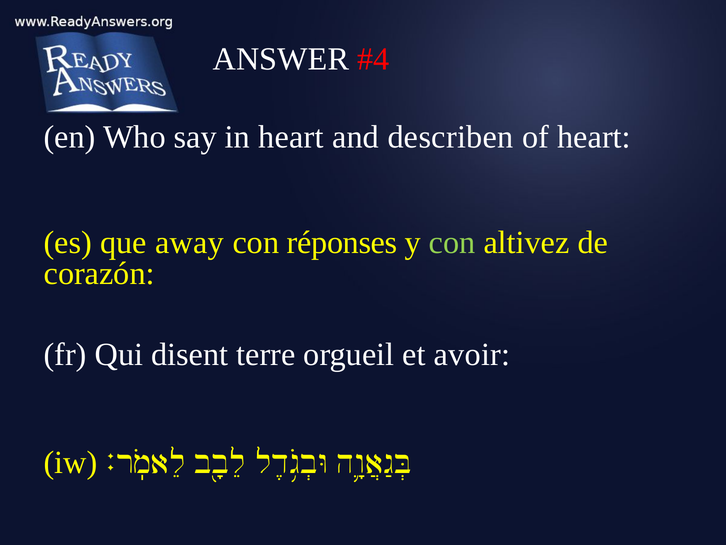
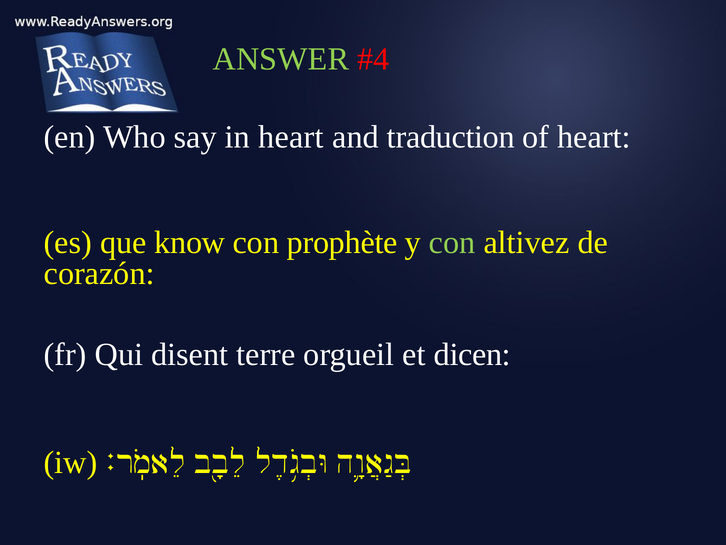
ANSWER colour: white -> light green
describen: describen -> traduction
away: away -> know
réponses: réponses -> prophète
avoir: avoir -> dicen
